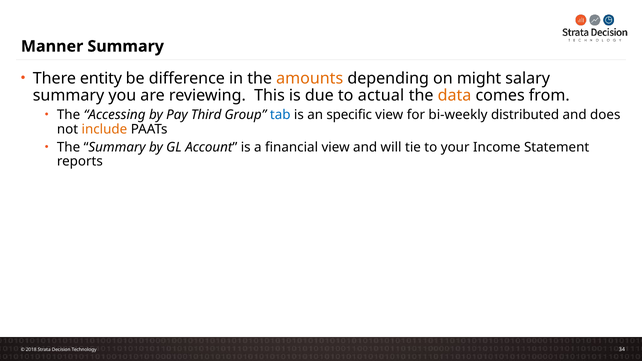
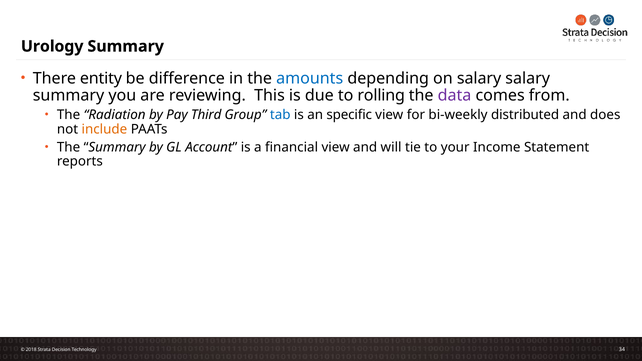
Manner: Manner -> Urology
amounts colour: orange -> blue
on might: might -> salary
actual: actual -> rolling
data colour: orange -> purple
Accessing: Accessing -> Radiation
